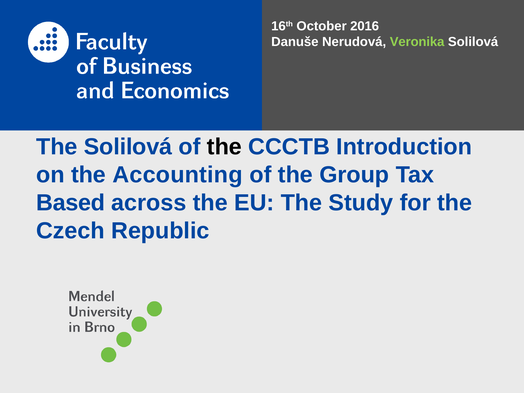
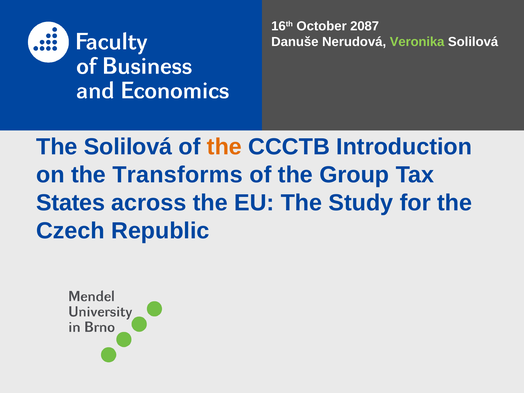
2016: 2016 -> 2087
the at (224, 147) colour: black -> orange
Accounting: Accounting -> Transforms
Based: Based -> States
